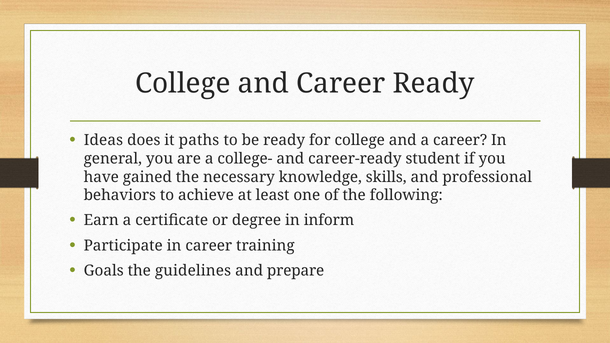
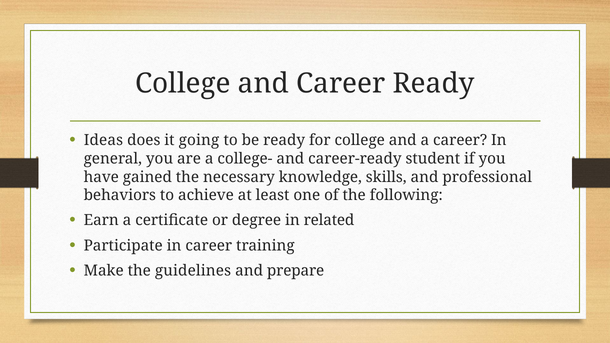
paths: paths -> going
inform: inform -> related
Goals: Goals -> Make
